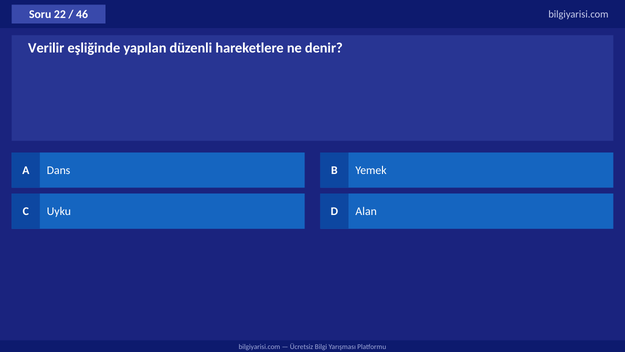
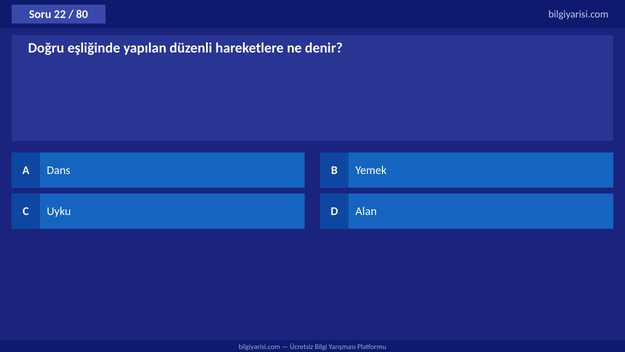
46: 46 -> 80
Verilir: Verilir -> Doğru
